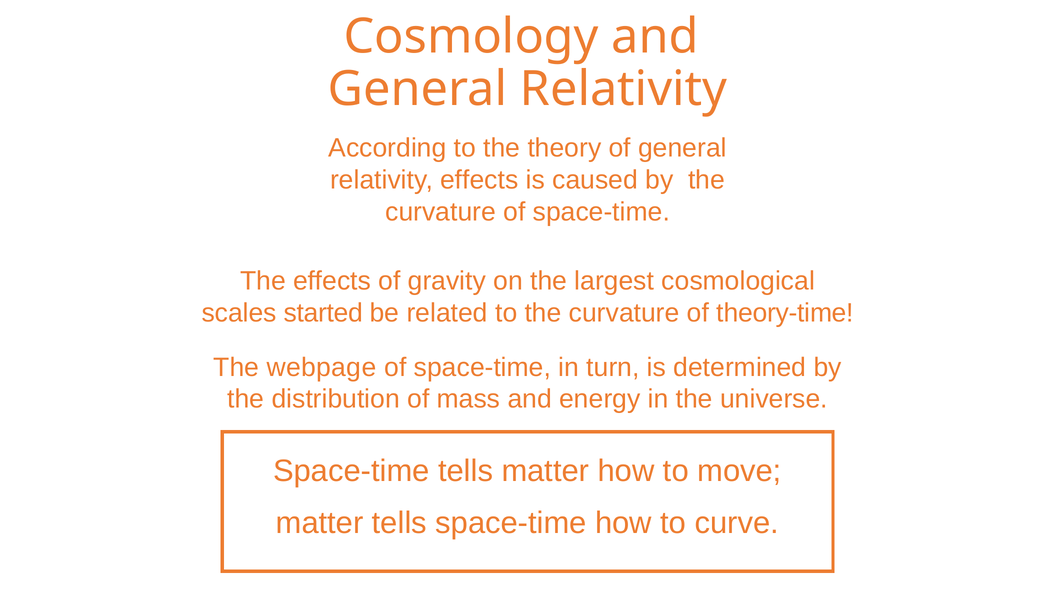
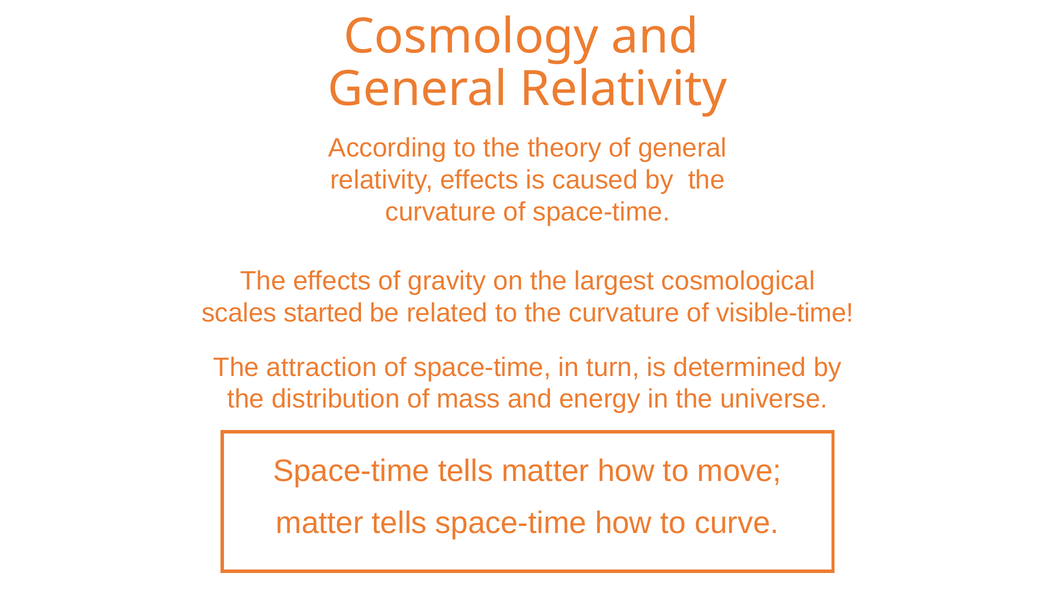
theory-time: theory-time -> visible-time
webpage: webpage -> attraction
